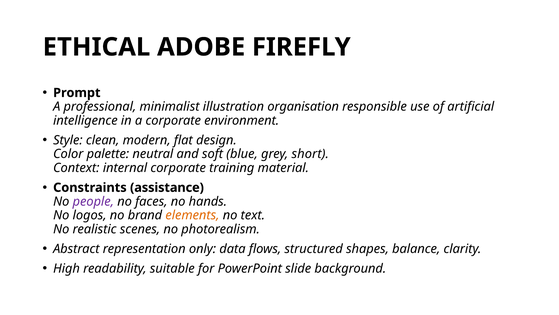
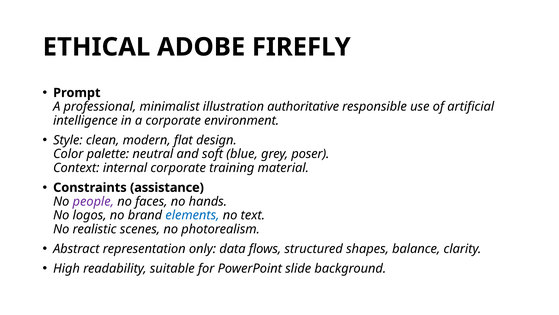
organisation: organisation -> authoritative
short: short -> poser
elements colour: orange -> blue
